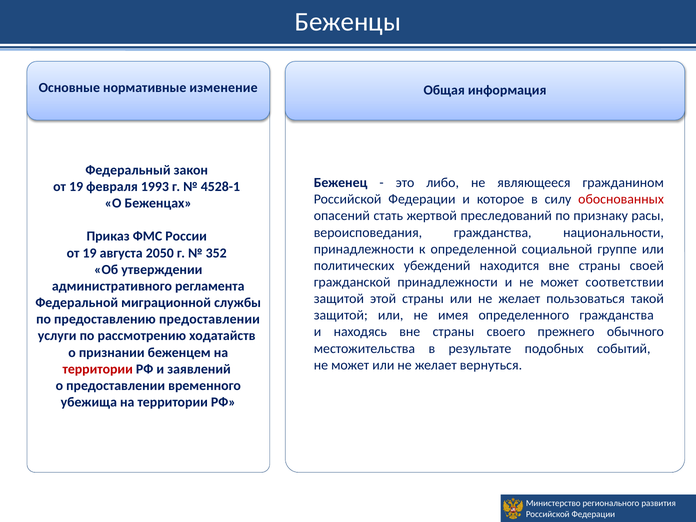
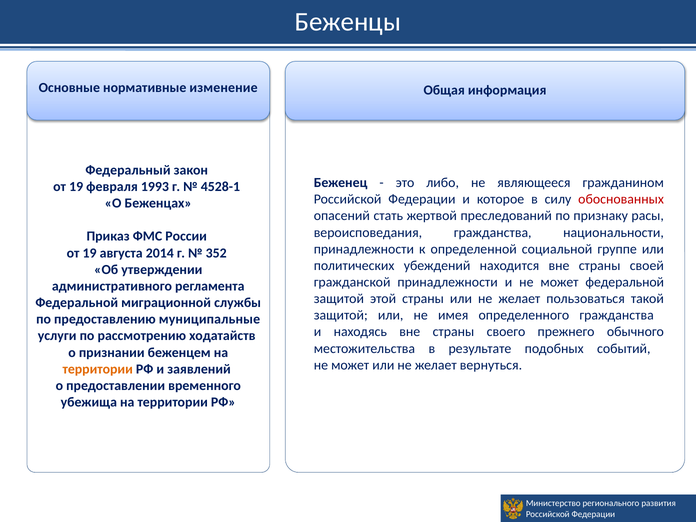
2050: 2050 -> 2014
может соответствии: соответствии -> федеральной
предоставлению предоставлении: предоставлении -> муниципальные
территории at (98, 369) colour: red -> orange
